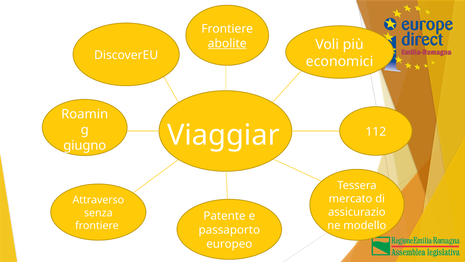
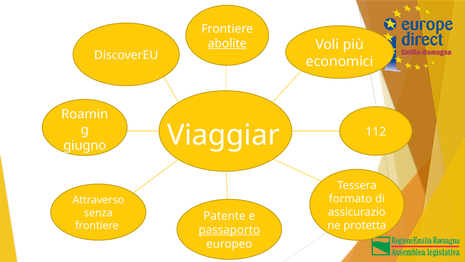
mercato: mercato -> formato
modello: modello -> protetta
passaporto underline: none -> present
